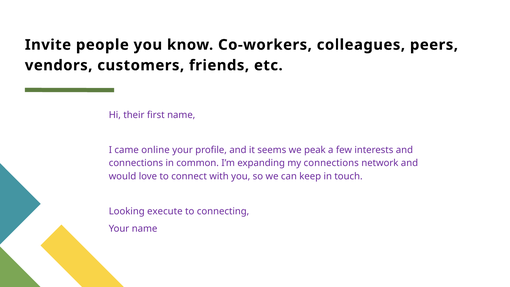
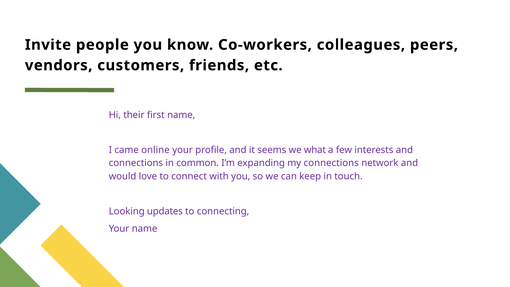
peak: peak -> what
execute: execute -> updates
